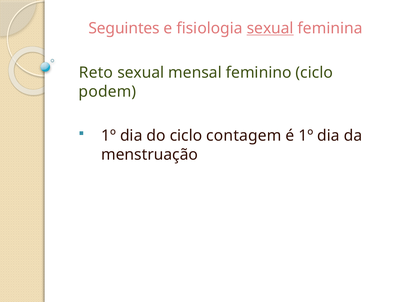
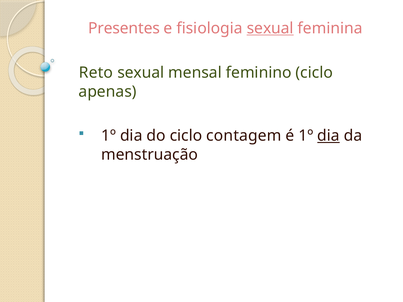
Seguintes: Seguintes -> Presentes
podem: podem -> apenas
dia at (329, 136) underline: none -> present
